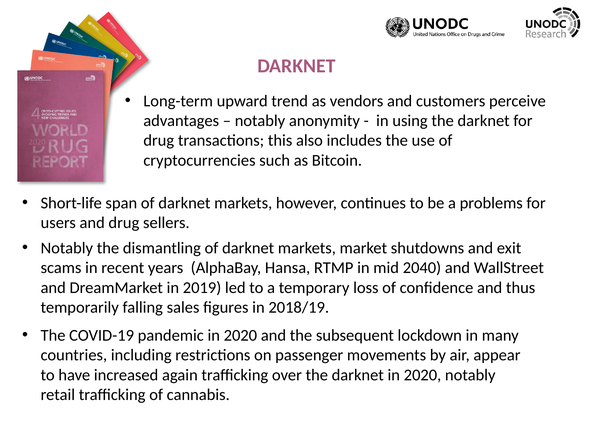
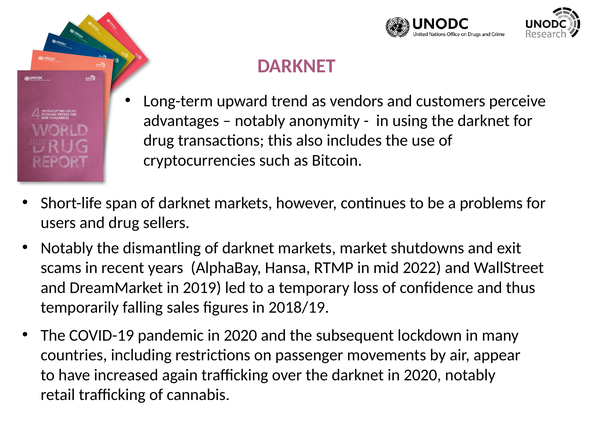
2040: 2040 -> 2022
